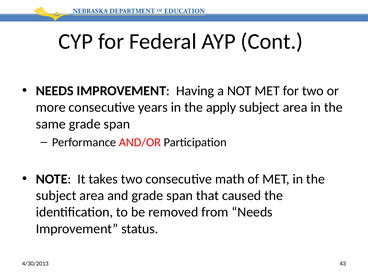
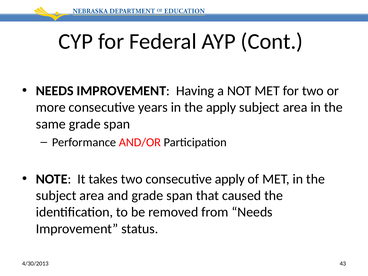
consecutive math: math -> apply
